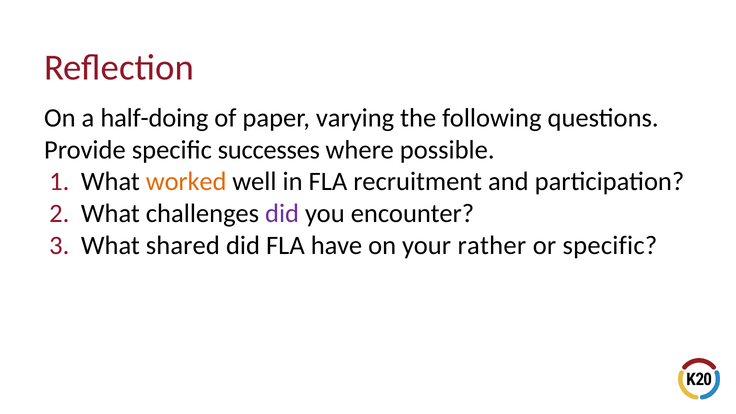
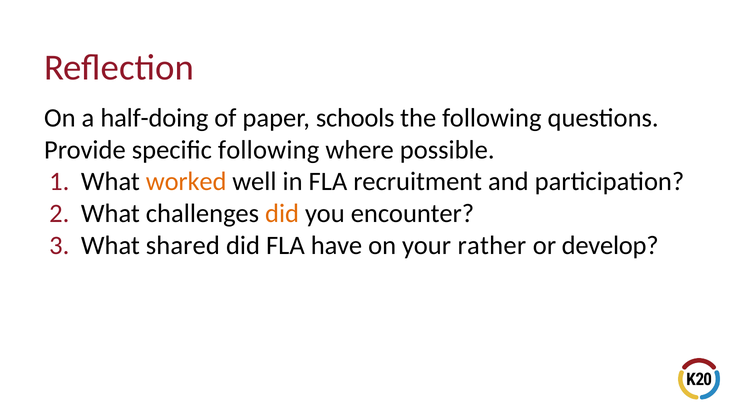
varying: varying -> schools
specific successes: successes -> following
did at (282, 214) colour: purple -> orange
or specific: specific -> develop
